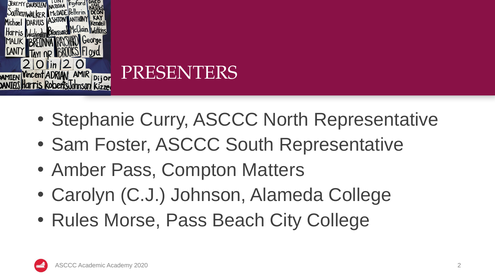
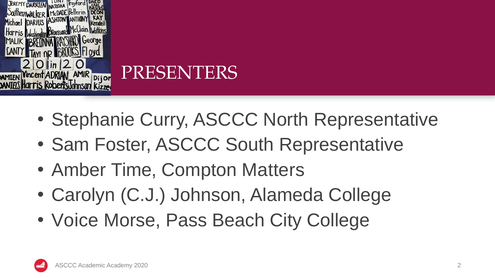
Amber Pass: Pass -> Time
Rules: Rules -> Voice
